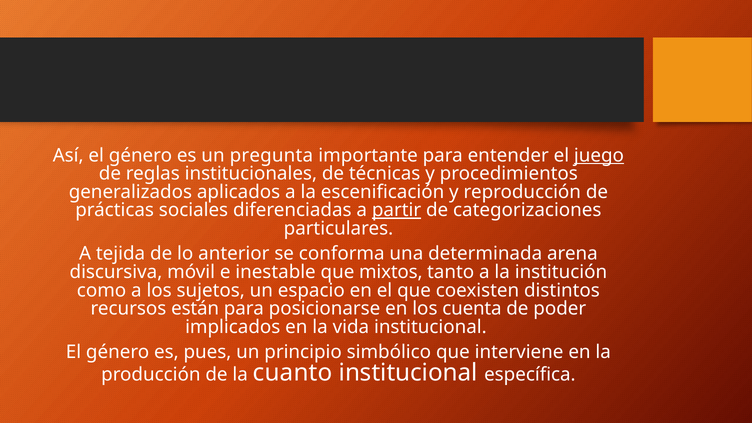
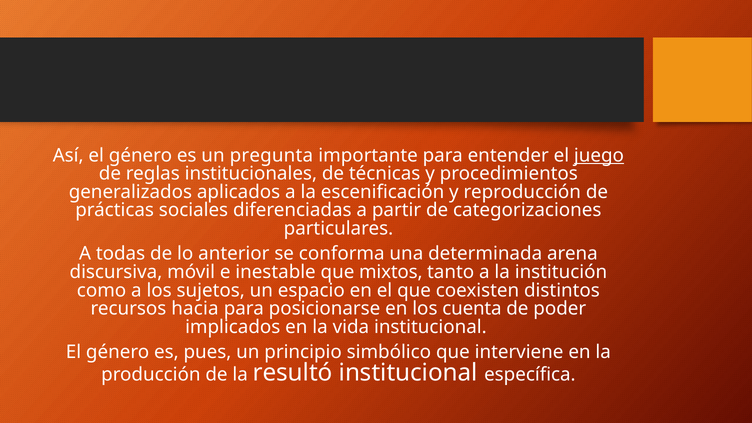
partir underline: present -> none
tejida: tejida -> todas
están: están -> hacia
cuanto: cuanto -> resultó
